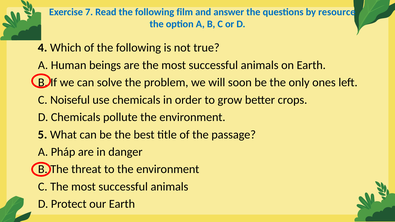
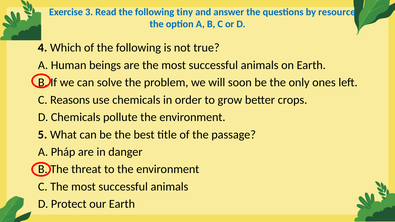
7: 7 -> 3
film: film -> tiny
Noiseful: Noiseful -> Reasons
